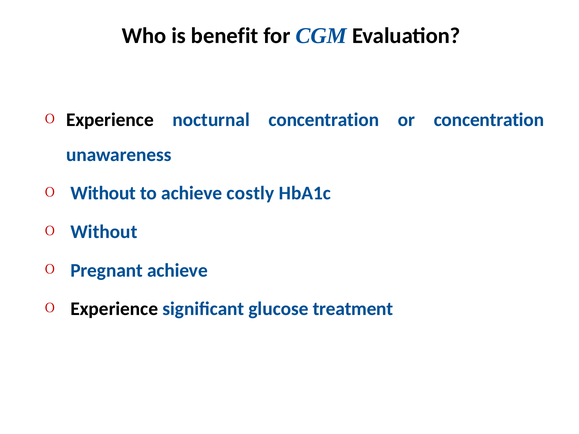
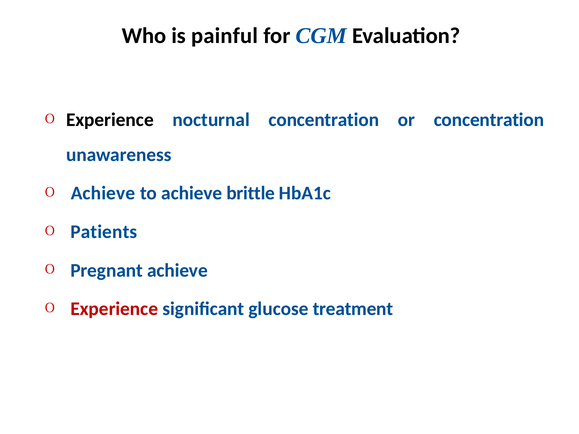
benefit: benefit -> painful
Without at (103, 193): Without -> Achieve
costly: costly -> brittle
Without at (104, 232): Without -> Patients
Experience at (114, 309) colour: black -> red
